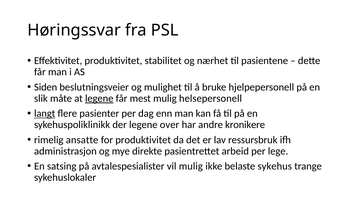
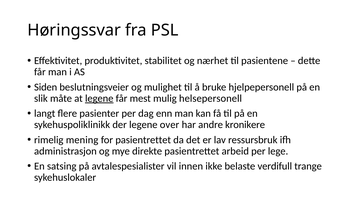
langt underline: present -> none
ansatte: ansatte -> mening
for produktivitet: produktivitet -> pasientrettet
vil mulig: mulig -> innen
sykehus: sykehus -> verdifull
